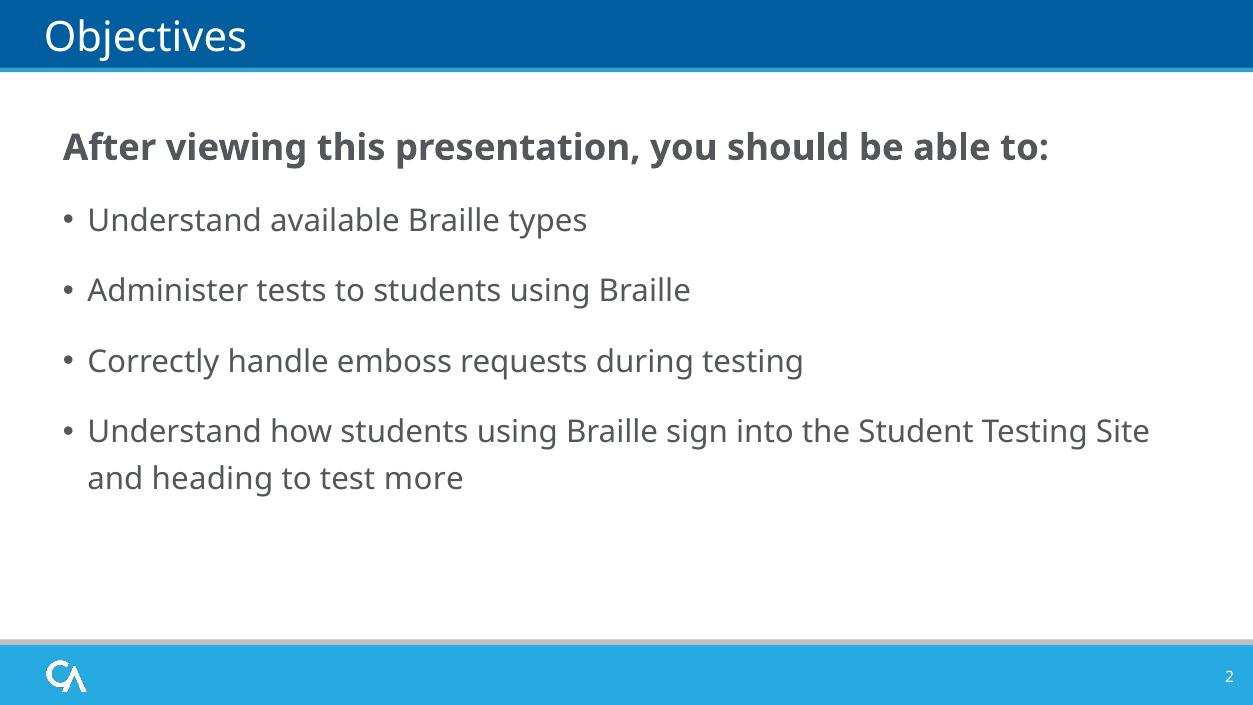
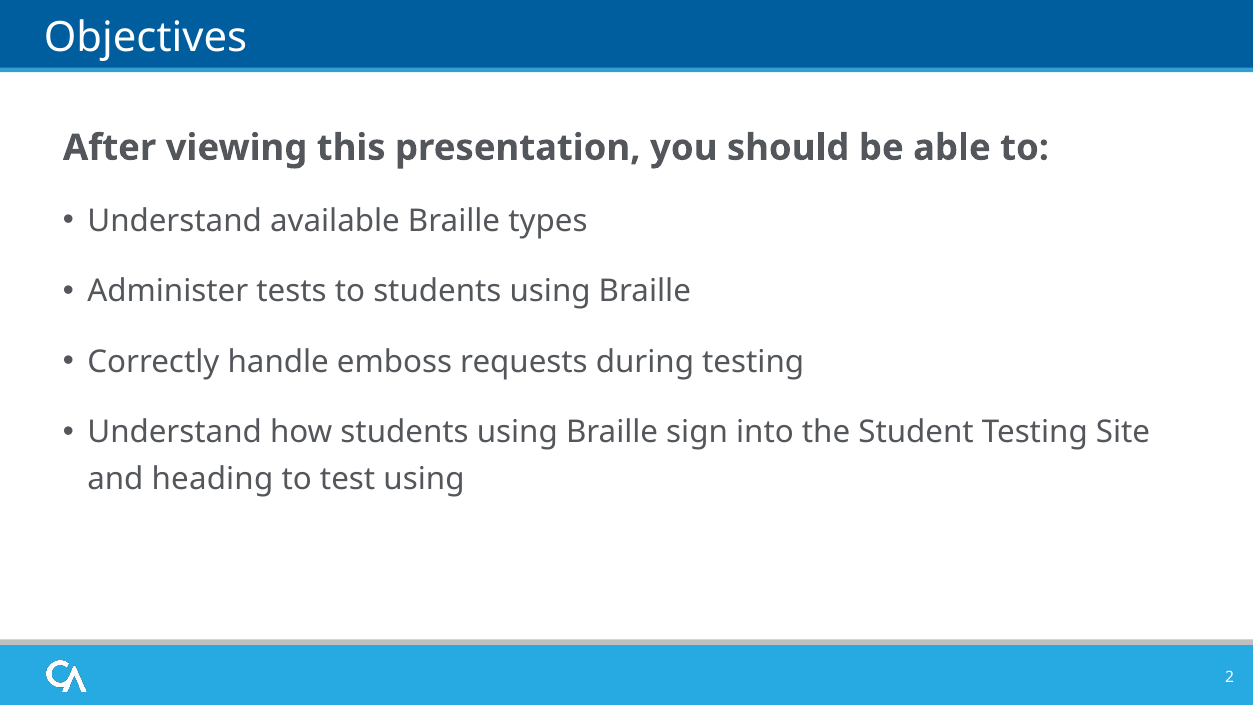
test more: more -> using
